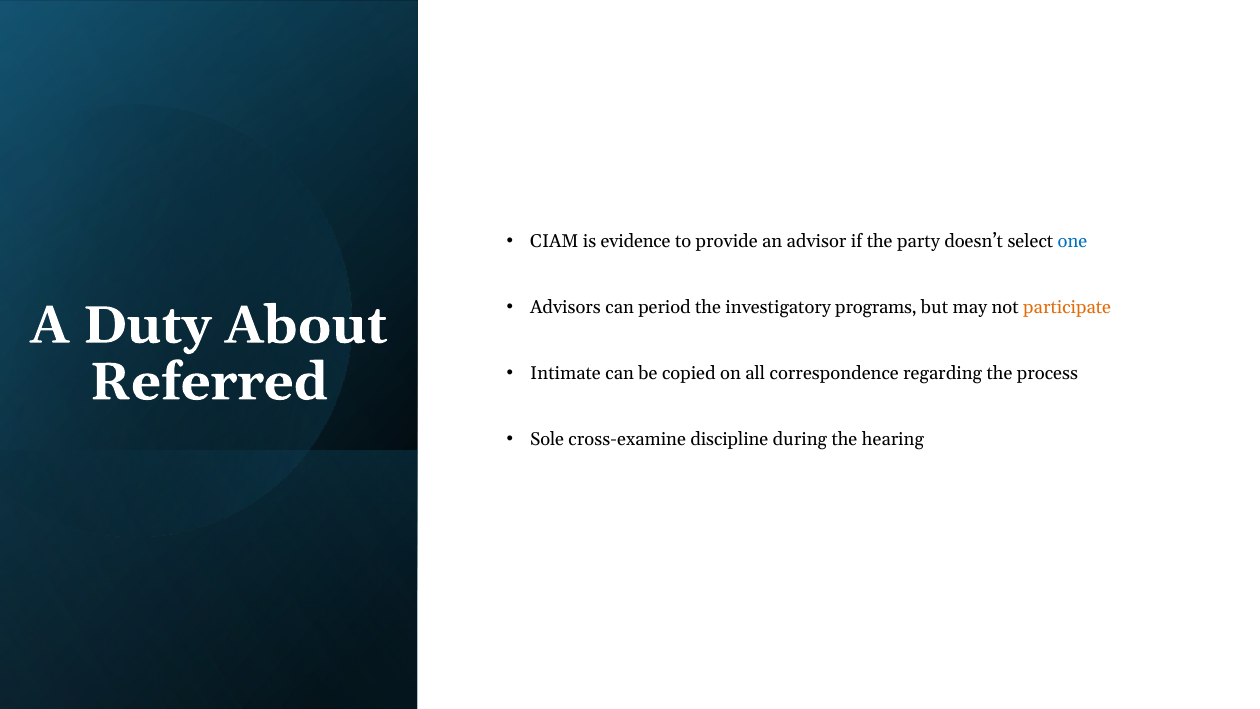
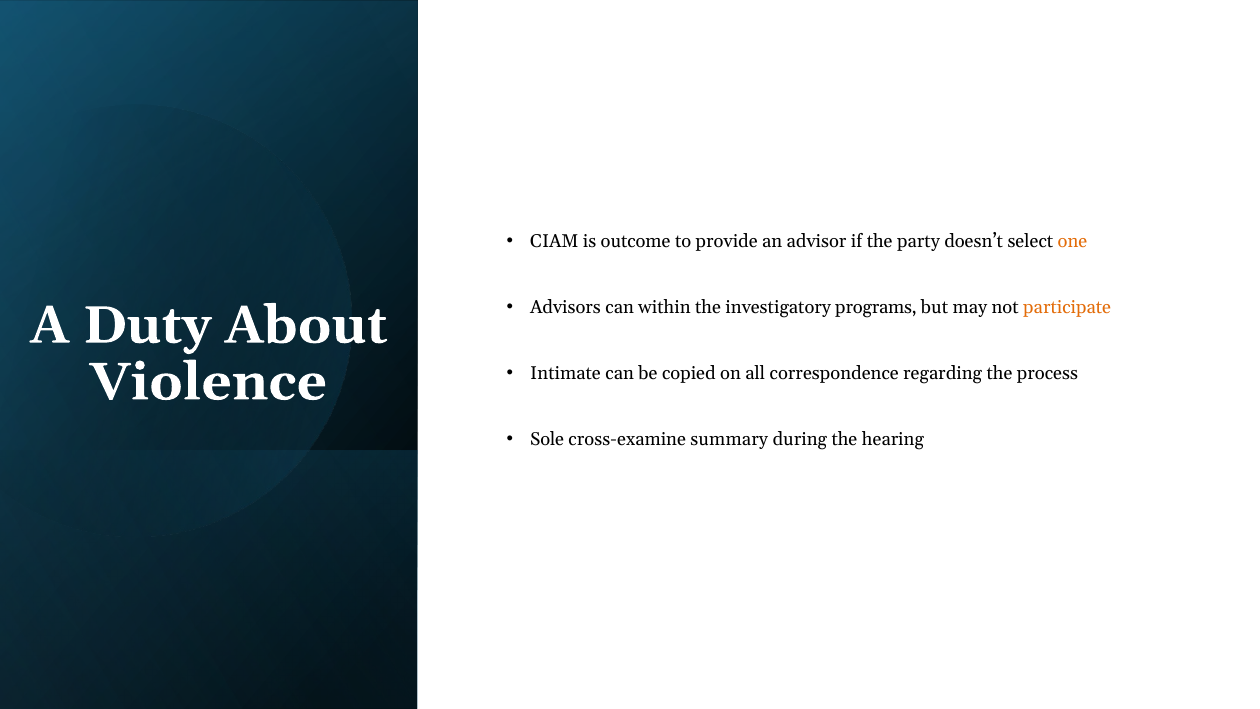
evidence: evidence -> outcome
one colour: blue -> orange
period: period -> within
Referred: Referred -> Violence
discipline: discipline -> summary
